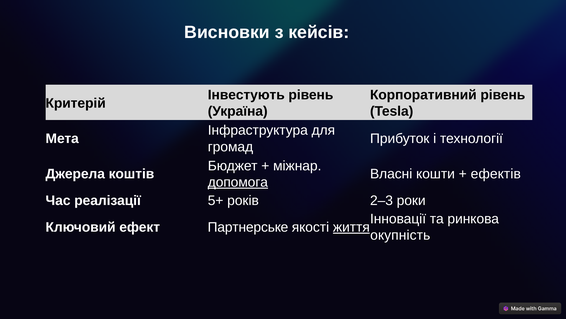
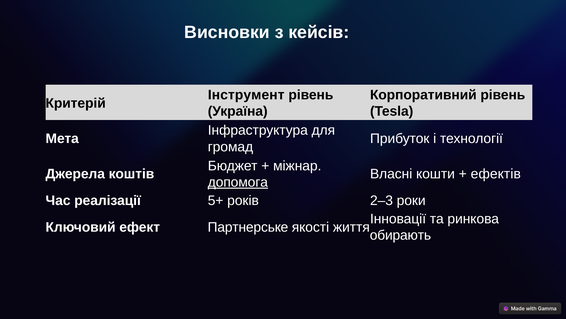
Інвестують: Інвестують -> Інструмент
життя underline: present -> none
окупність: окупність -> обирають
